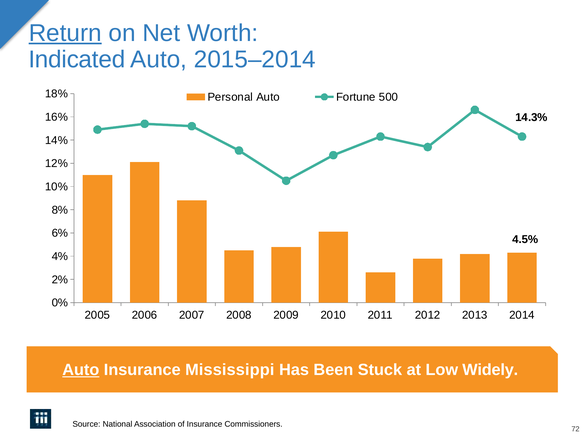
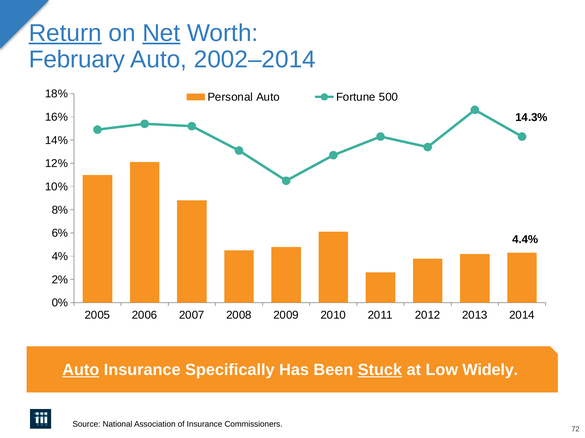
Net underline: none -> present
Indicated: Indicated -> February
2015–2014: 2015–2014 -> 2002–2014
4.5%: 4.5% -> 4.4%
Mississippi: Mississippi -> Specifically
Stuck underline: none -> present
